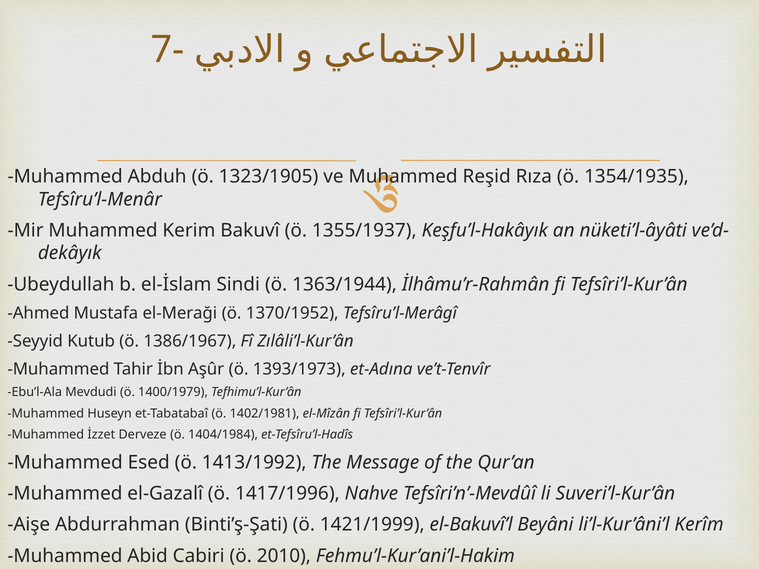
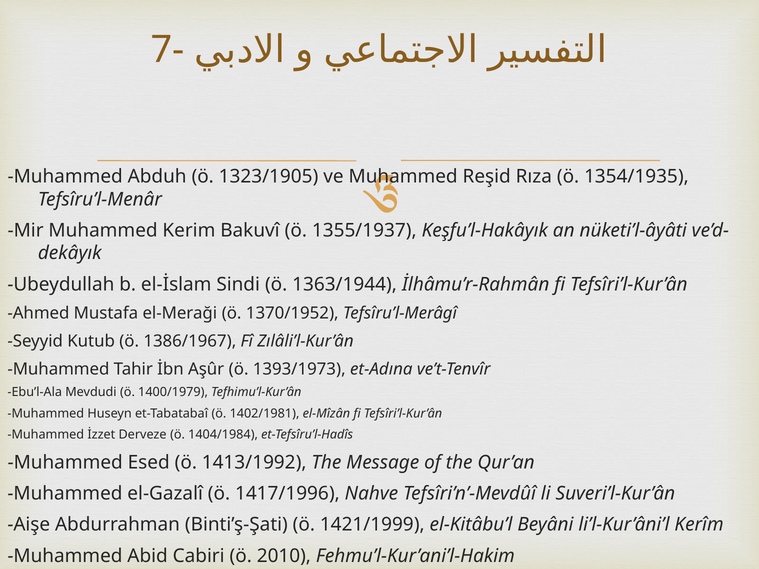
el-Bakuvî’l: el-Bakuvî’l -> el-Kitâbu’l
